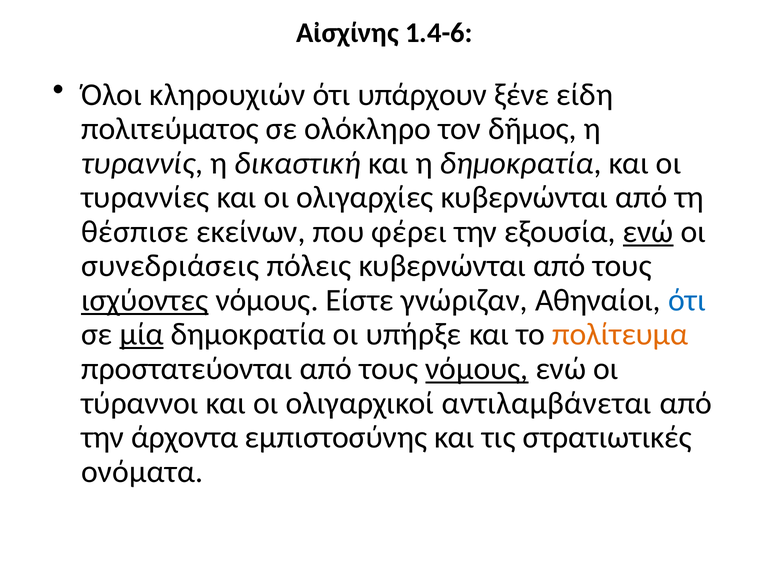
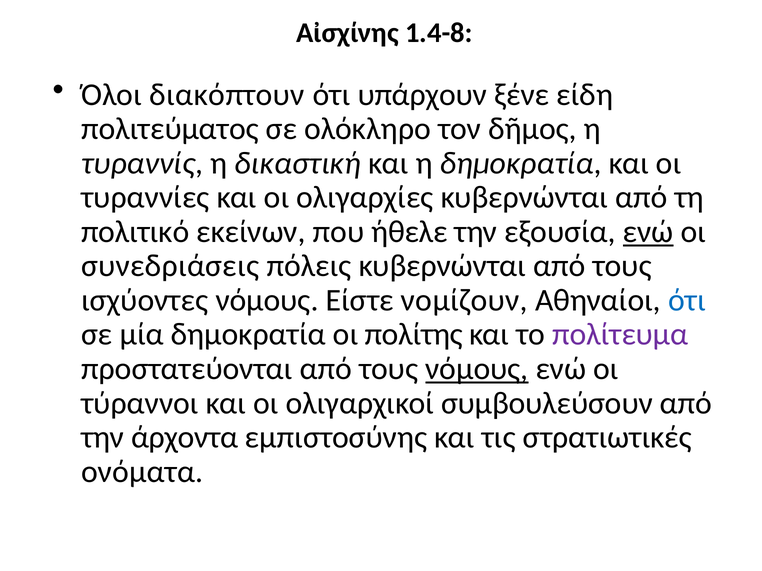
1.4-6: 1.4-6 -> 1.4-8
κληρουχιών: κληρουχιών -> διακόπτουν
θέσπισε: θέσπισε -> πολιτικό
φέρει: φέρει -> ήθελε
ισχύοντες underline: present -> none
γνώριζαν: γνώριζαν -> νομίζουν
μία underline: present -> none
υπήρξε: υπήρξε -> πολίτης
πολίτευμα colour: orange -> purple
αντιλαμβάνεται: αντιλαμβάνεται -> συμβουλεύσουν
